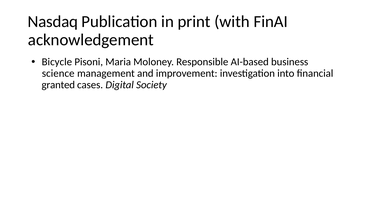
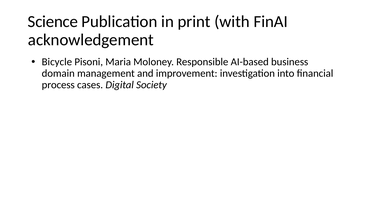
Nasdaq: Nasdaq -> Science
science: science -> domain
granted: granted -> process
